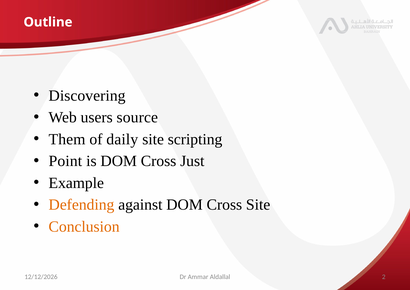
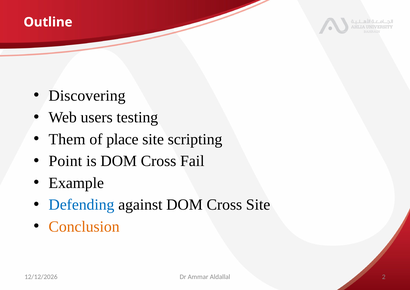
source: source -> testing
daily: daily -> place
Just: Just -> Fail
Defending colour: orange -> blue
